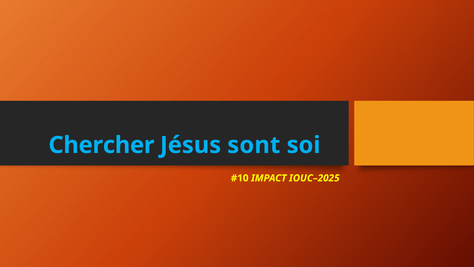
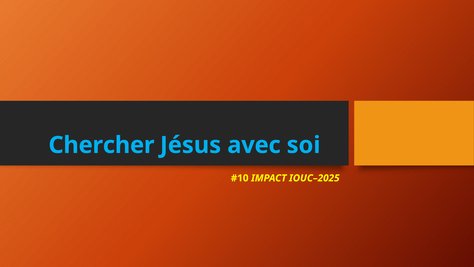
sont: sont -> avec
